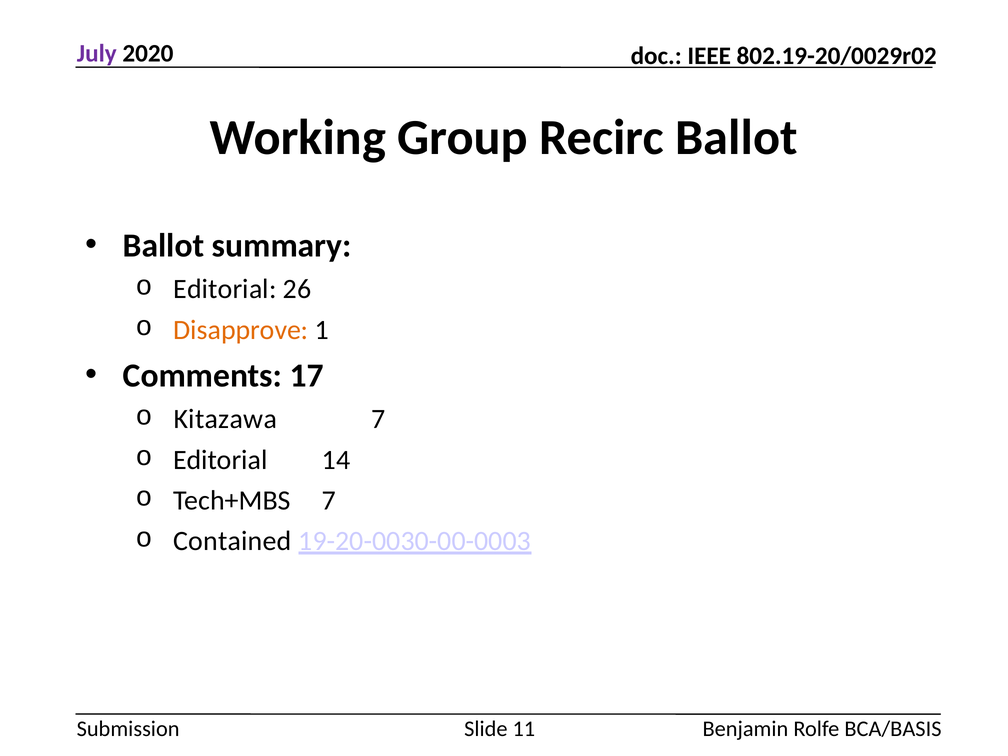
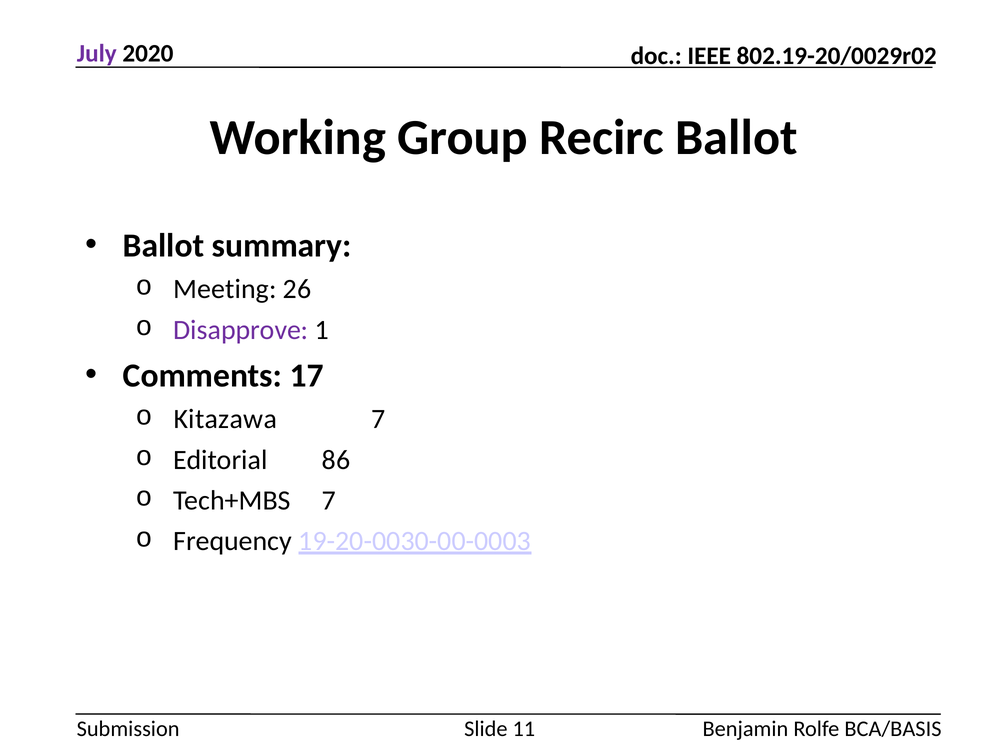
Editorial at (225, 289): Editorial -> Meeting
Disapprove colour: orange -> purple
14: 14 -> 86
Contained: Contained -> Frequency
